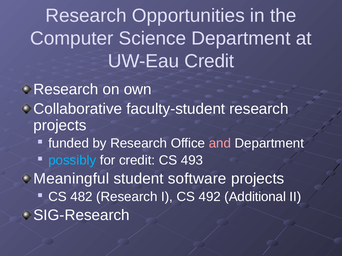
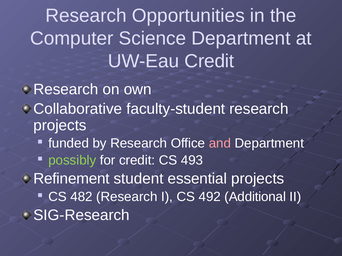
possibly colour: light blue -> light green
Meaningful: Meaningful -> Refinement
software: software -> essential
